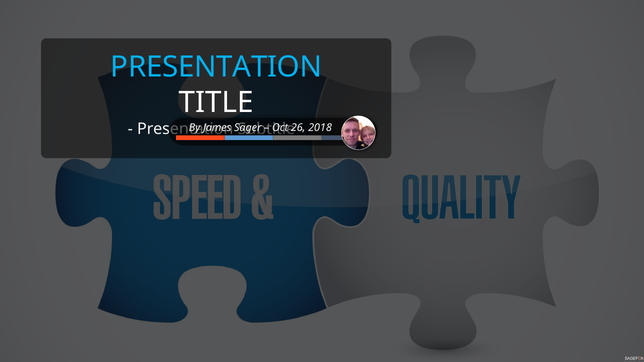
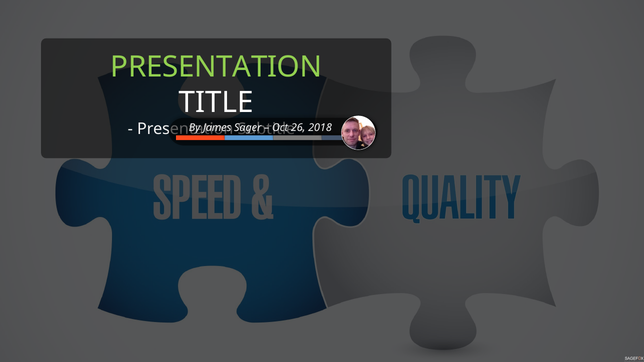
PRESENTATION at (216, 67) colour: light blue -> light green
